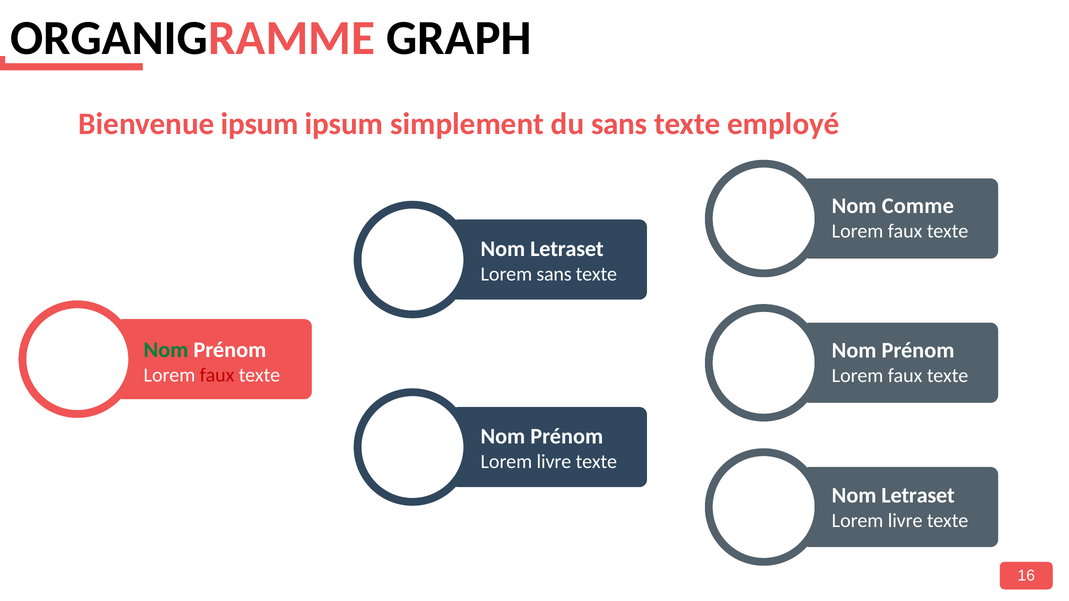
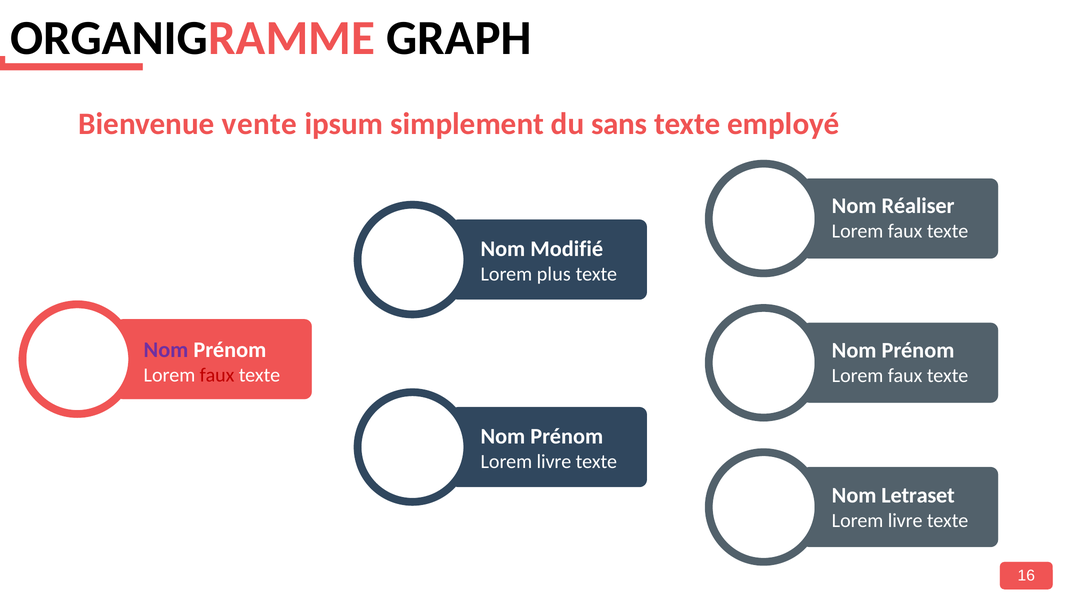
Bienvenue ipsum: ipsum -> vente
Comme: Comme -> Réaliser
Letraset at (567, 249): Letraset -> Modifié
Lorem sans: sans -> plus
Nom at (166, 350) colour: green -> purple
